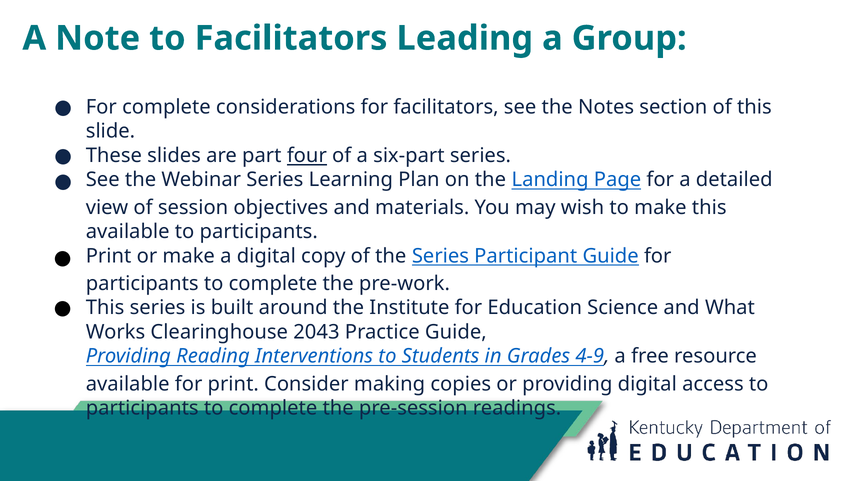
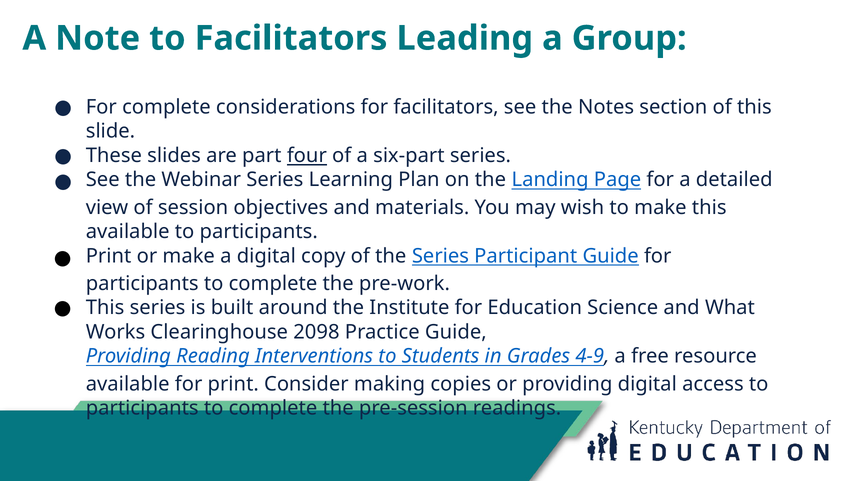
2043: 2043 -> 2098
